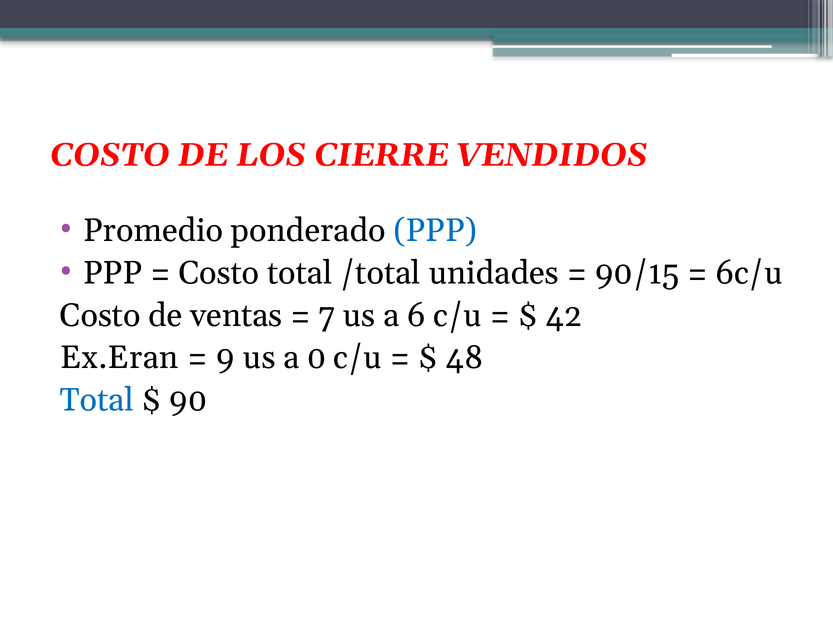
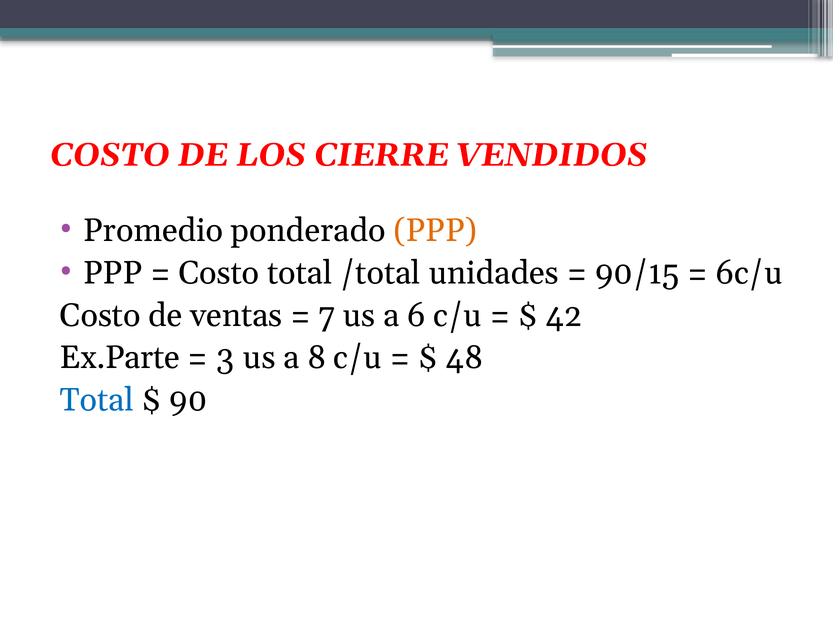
PPP at (435, 231) colour: blue -> orange
Ex.Eran: Ex.Eran -> Ex.Parte
9: 9 -> 3
0: 0 -> 8
